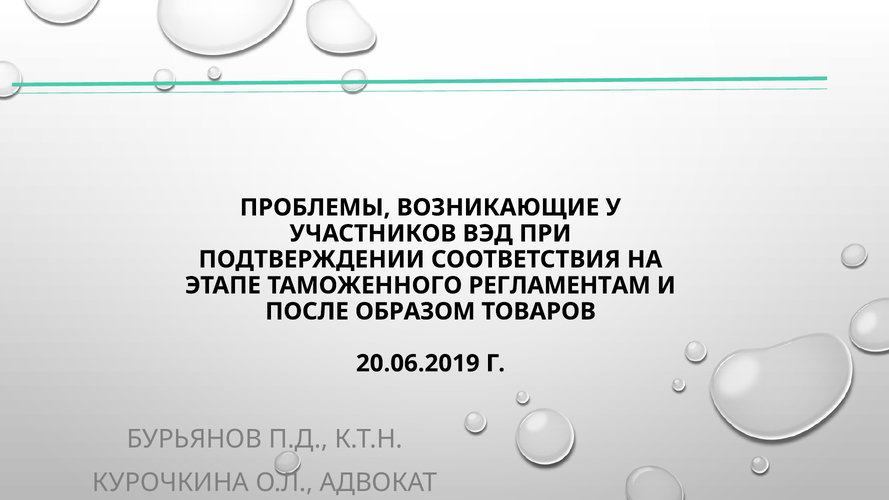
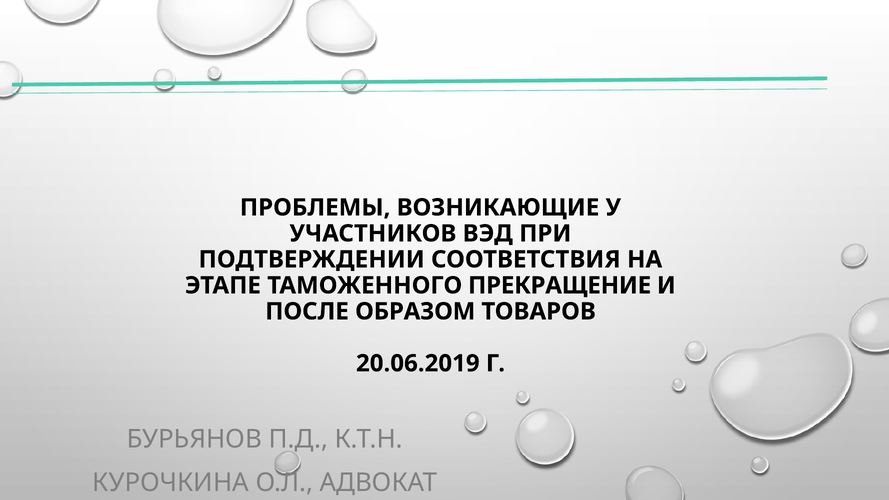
РЕГЛАМЕНТАМ: РЕГЛАМЕНТАМ -> ПРЕКРАЩЕНИЕ
